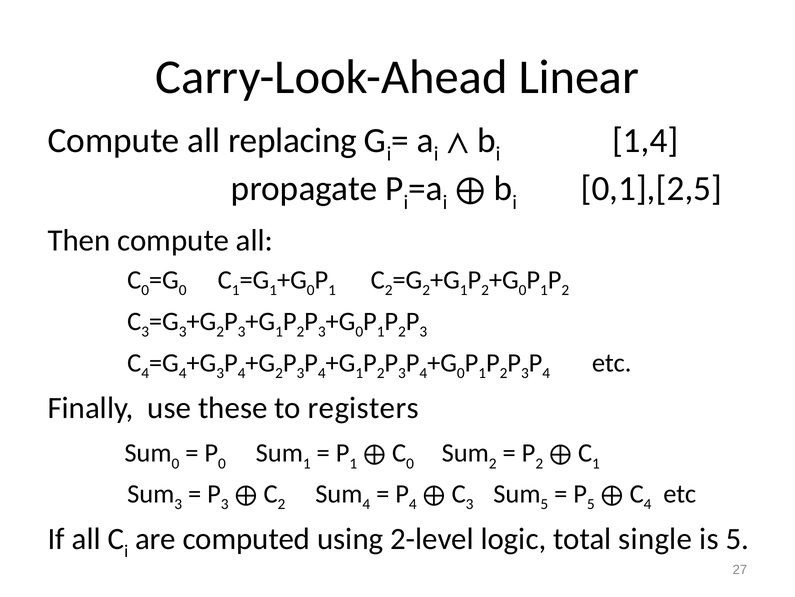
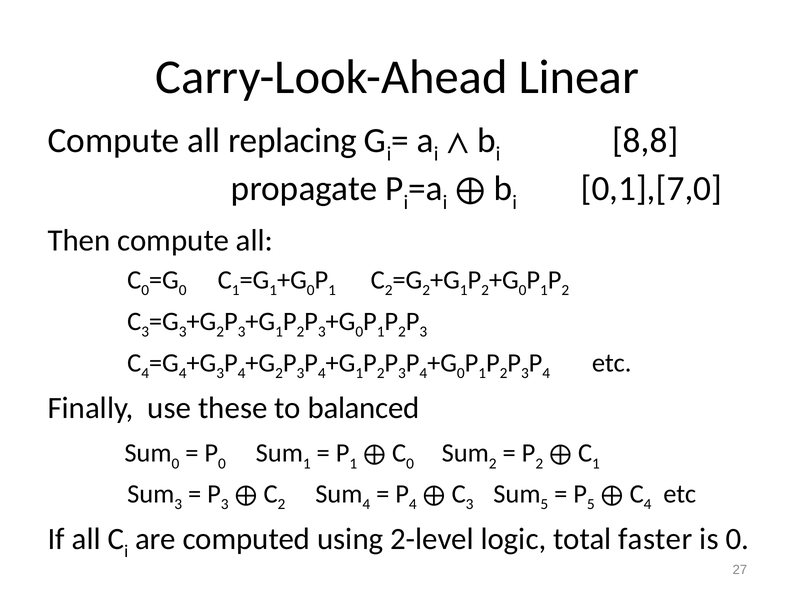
1,4: 1,4 -> 8,8
0,1],[2,5: 0,1],[2,5 -> 0,1],[7,0
registers: registers -> balanced
single: single -> faster
is 5: 5 -> 0
